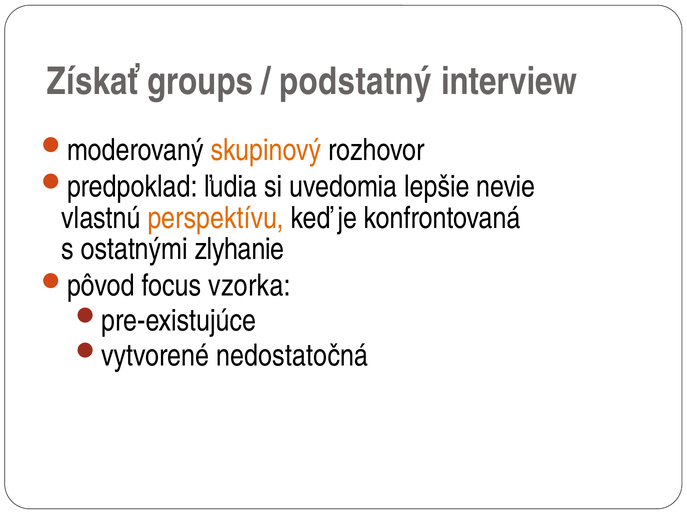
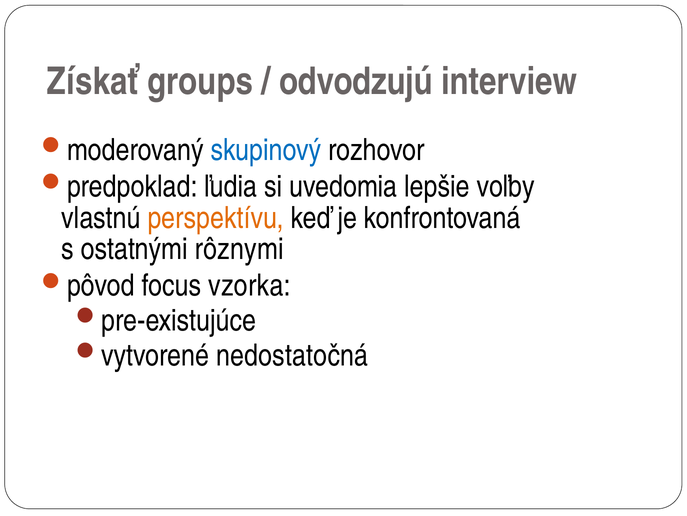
podstatný: podstatný -> odvodzujú
skupinový colour: orange -> blue
nevie: nevie -> voľby
zlyhanie: zlyhanie -> rôznymi
